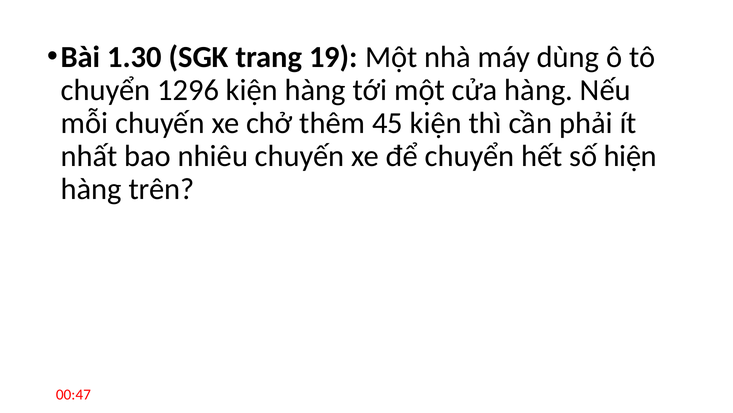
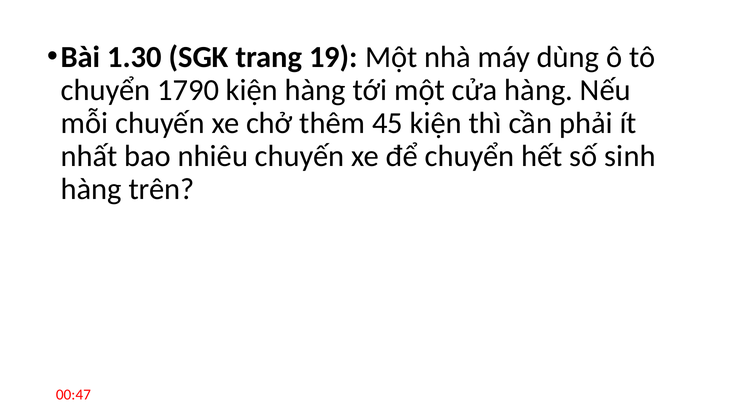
1296: 1296 -> 1790
hiện: hiện -> sinh
